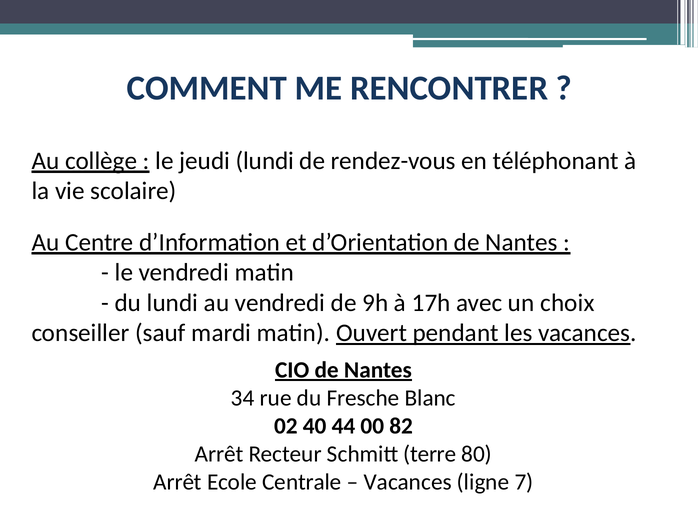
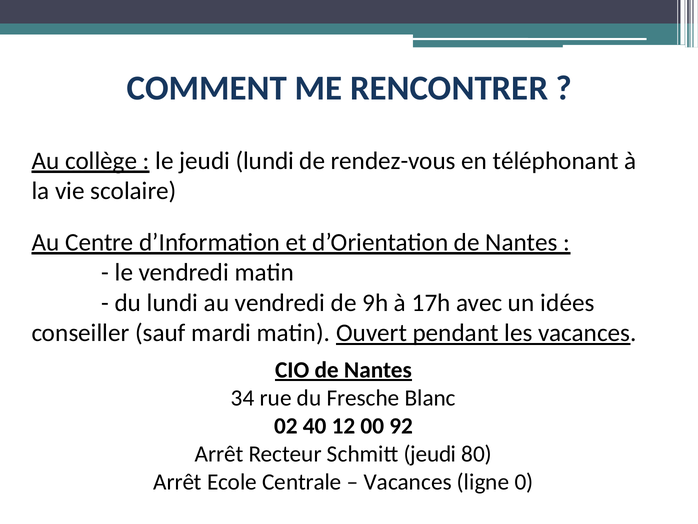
choix: choix -> idées
44: 44 -> 12
82: 82 -> 92
Schmitt terre: terre -> jeudi
7: 7 -> 0
